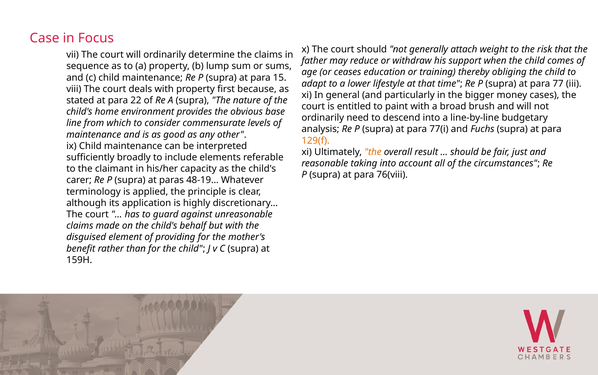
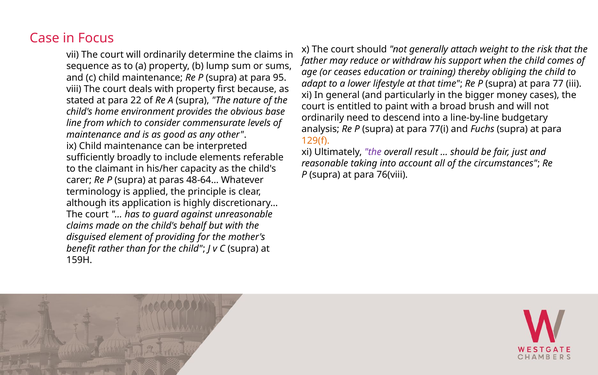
15: 15 -> 95
the at (373, 152) colour: orange -> purple
48-19…: 48-19… -> 48-64…
